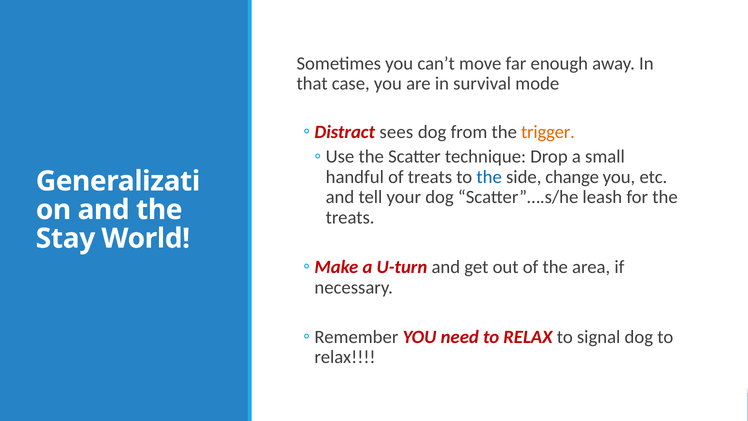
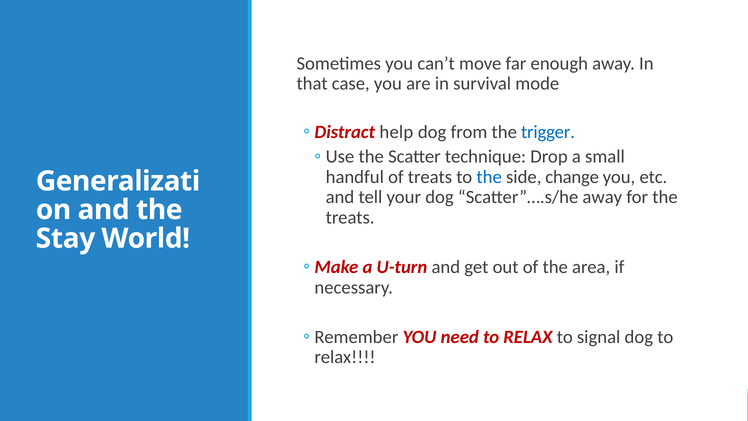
sees: sees -> help
trigger colour: orange -> blue
Scatter”….s/he leash: leash -> away
